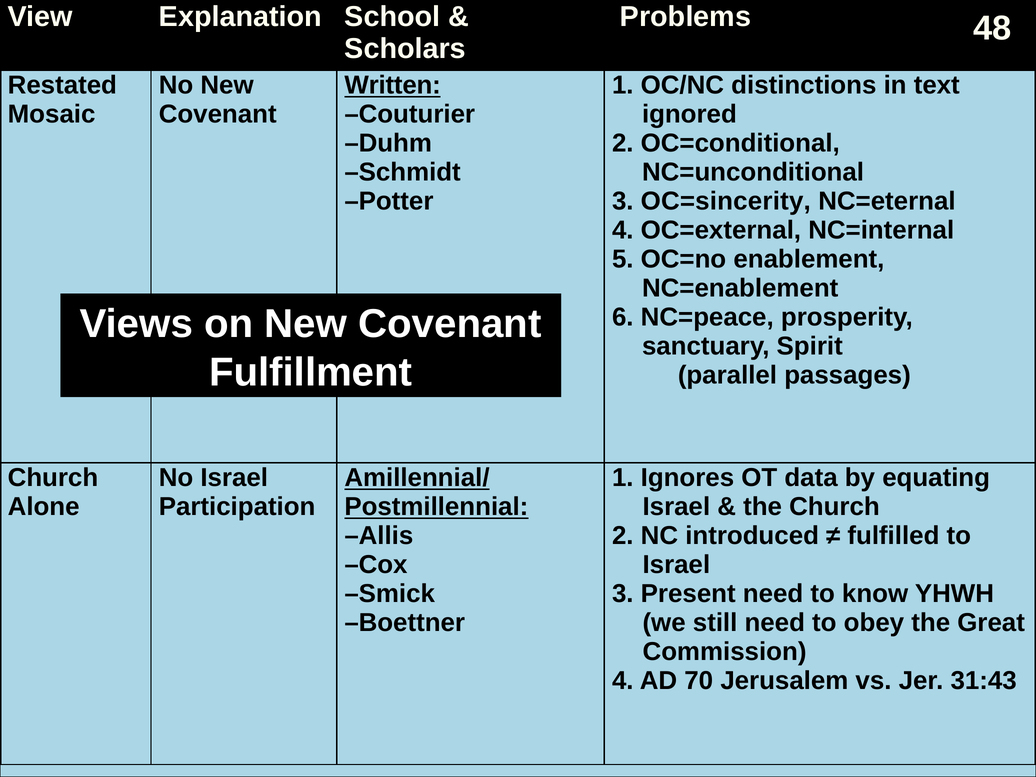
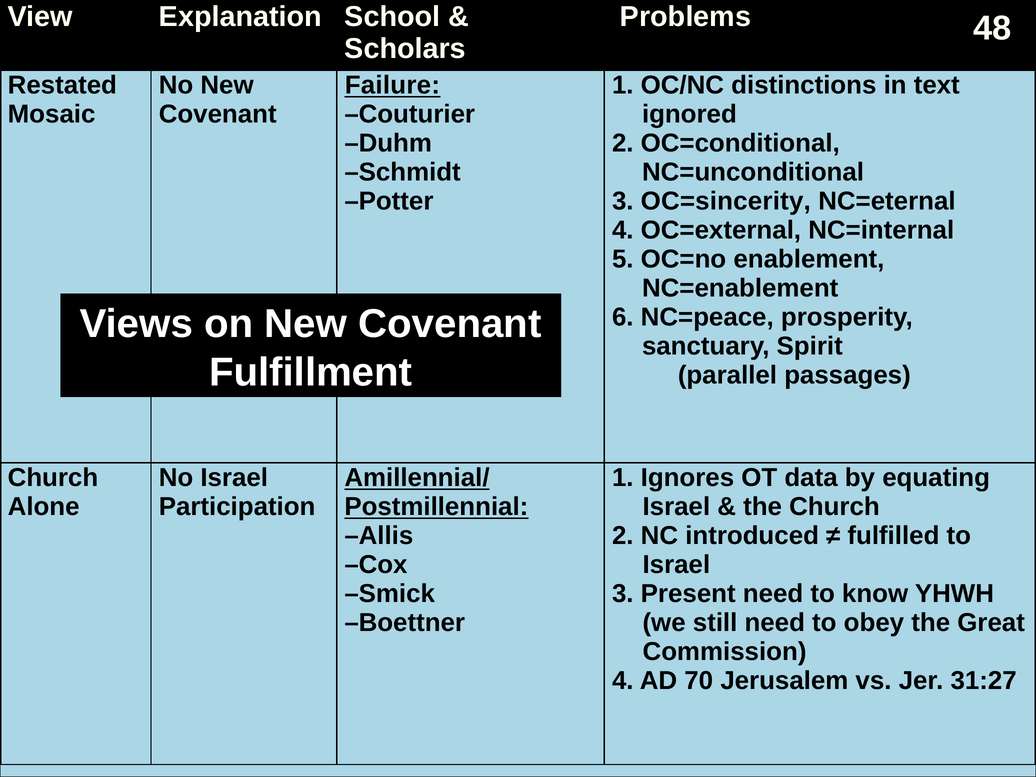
Written: Written -> Failure
31:43: 31:43 -> 31:27
